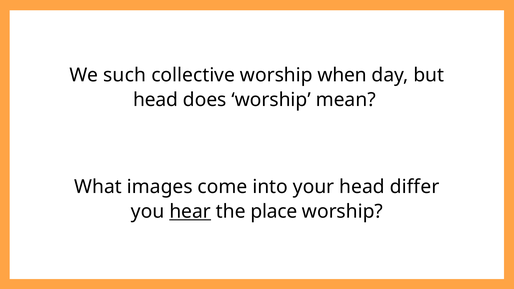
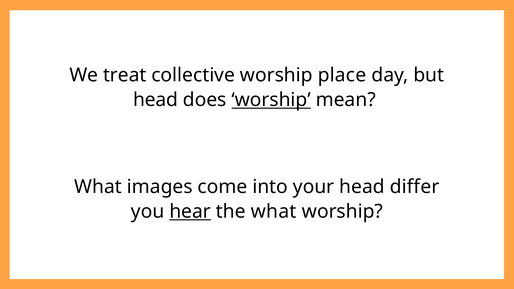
such: such -> treat
when: when -> place
worship at (271, 100) underline: none -> present
the place: place -> what
